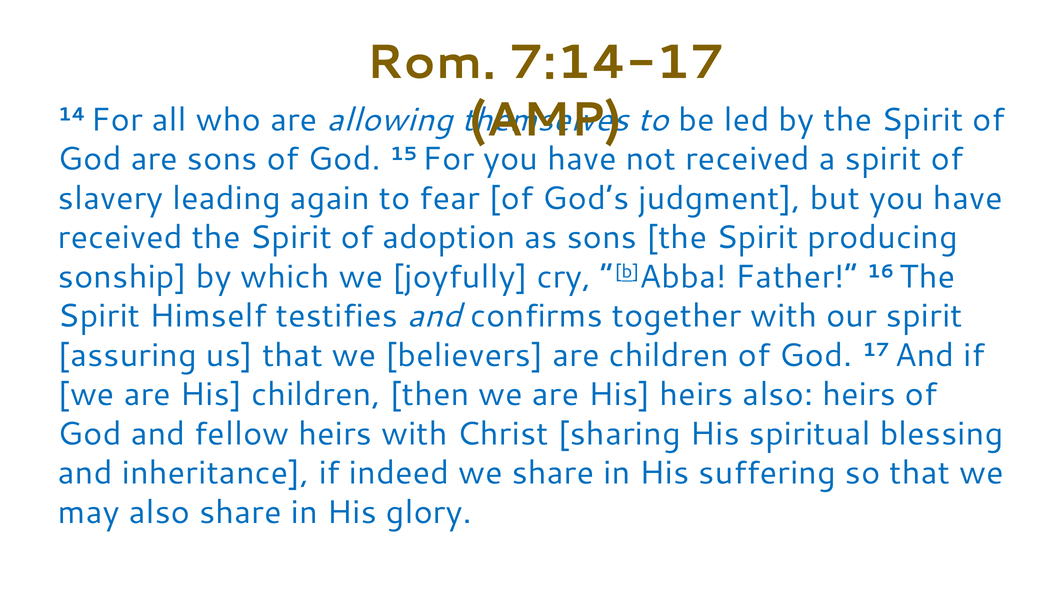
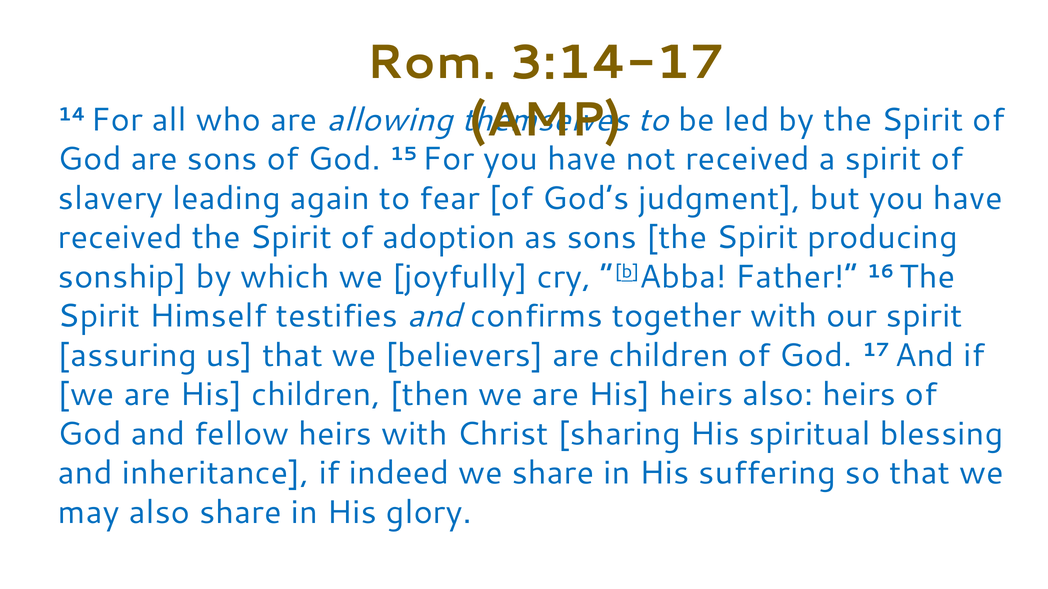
7:14-17: 7:14-17 -> 3:14-17
